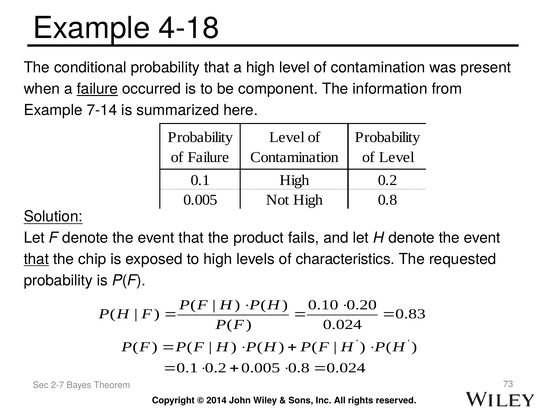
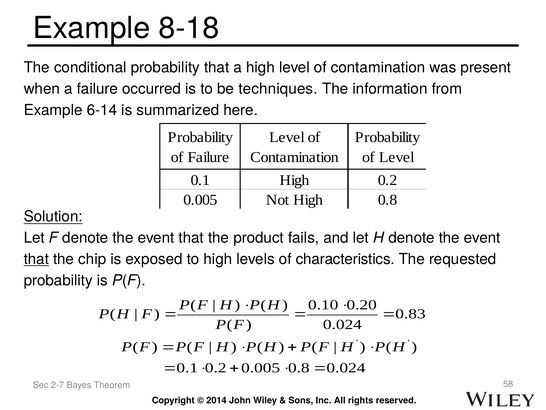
4-18: 4-18 -> 8-18
failure at (97, 89) underline: present -> none
component: component -> techniques
7-14: 7-14 -> 6-14
73: 73 -> 58
